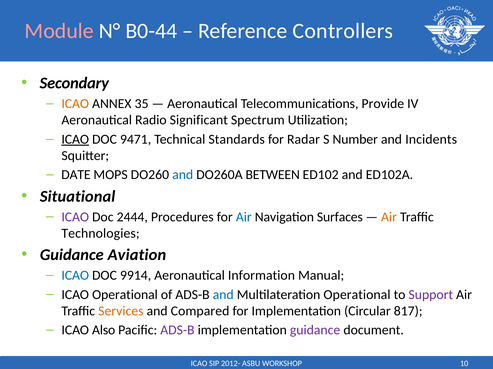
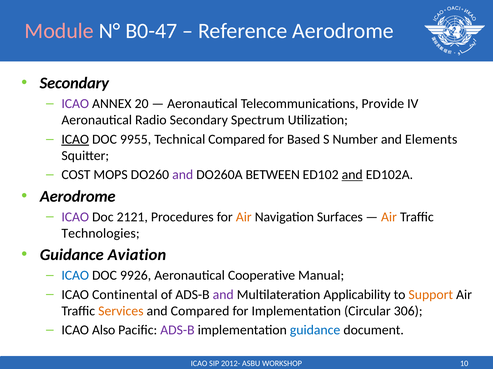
B0-44: B0-44 -> B0-47
Reference Controllers: Controllers -> Aerodrome
ICAO at (75, 104) colour: orange -> purple
35: 35 -> 20
Radio Significant: Significant -> Secondary
9471: 9471 -> 9955
Technical Standards: Standards -> Compared
Radar: Radar -> Based
Incidents: Incidents -> Elements
DATE: DATE -> COST
and at (183, 175) colour: blue -> purple
and at (352, 175) underline: none -> present
Situational at (78, 197): Situational -> Aerodrome
2444: 2444 -> 2121
Air at (244, 217) colour: blue -> orange
9914: 9914 -> 9926
Information: Information -> Cooperative
ICAO Operational: Operational -> Continental
and at (223, 295) colour: blue -> purple
Multilateration Operational: Operational -> Applicability
Support colour: purple -> orange
817: 817 -> 306
guidance at (315, 331) colour: purple -> blue
